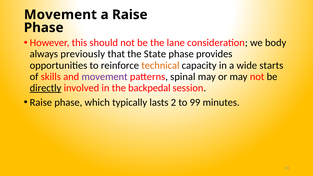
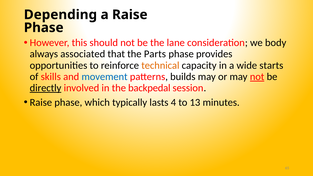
Movement at (60, 15): Movement -> Depending
previously: previously -> associated
State: State -> Parts
movement at (105, 77) colour: purple -> blue
spinal: spinal -> builds
not at (257, 77) underline: none -> present
2: 2 -> 4
99: 99 -> 13
